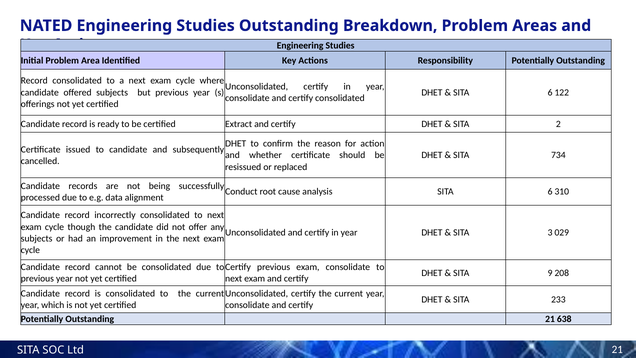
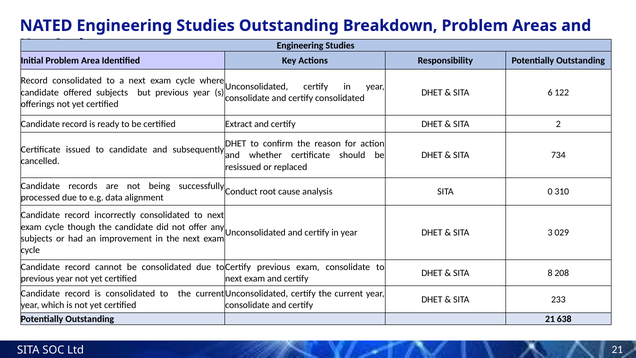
analysis SITA 6: 6 -> 0
9: 9 -> 8
